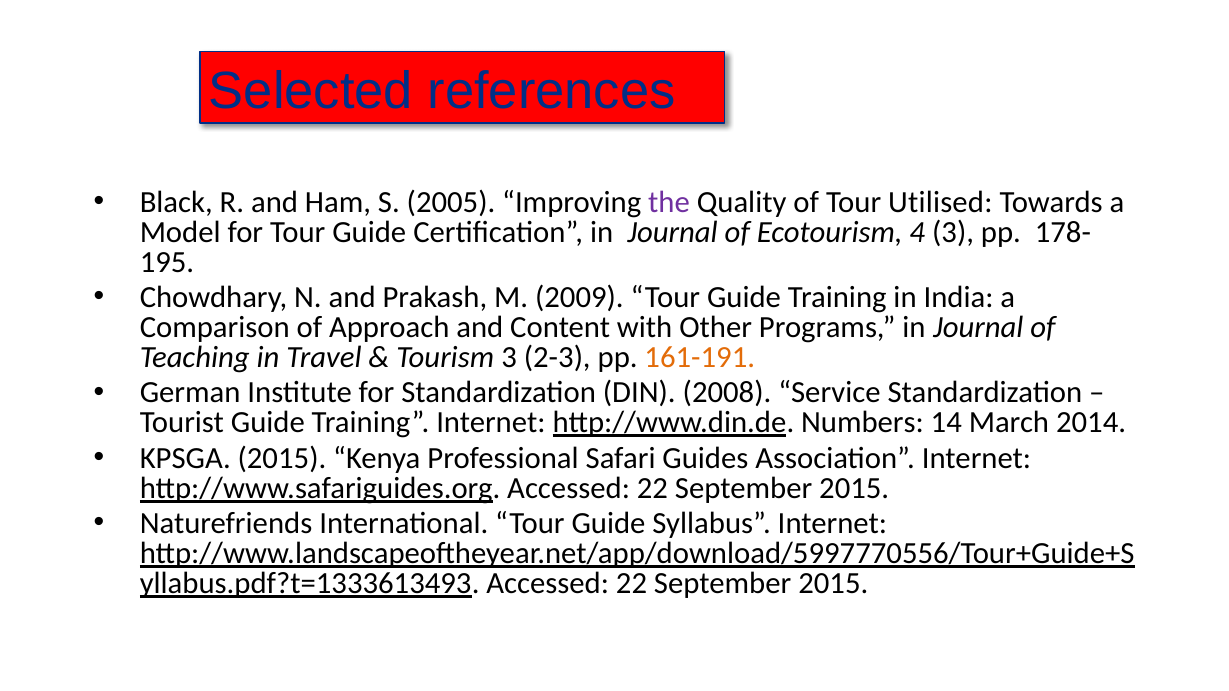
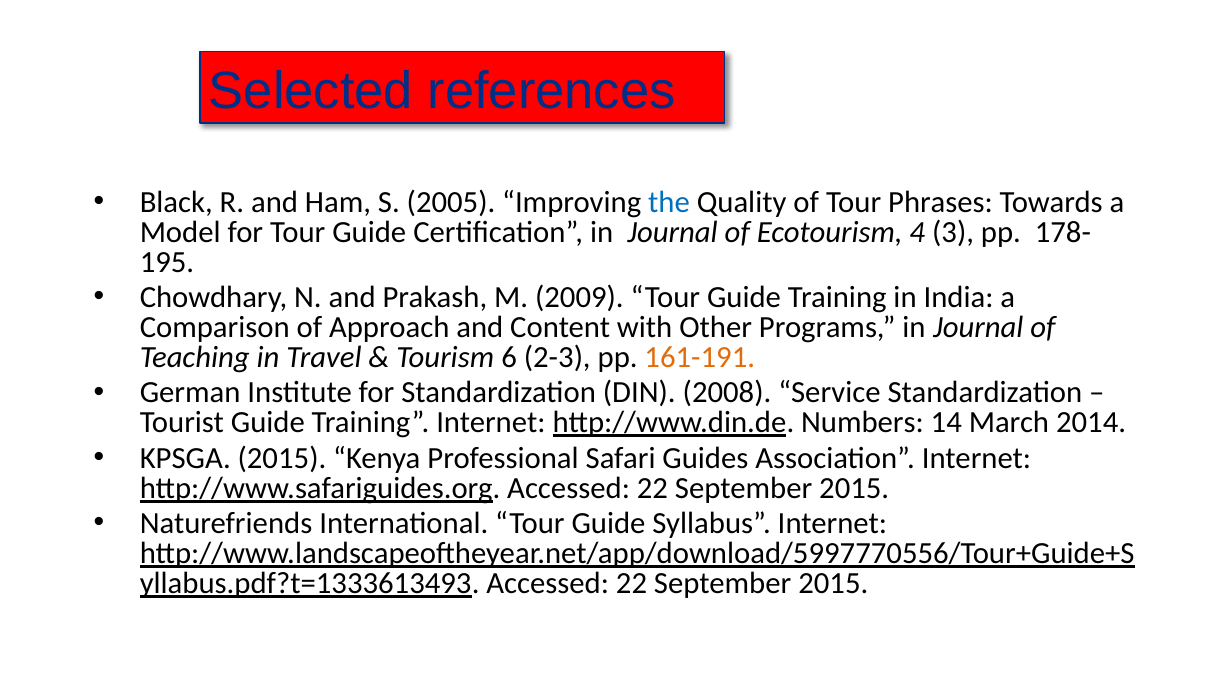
the colour: purple -> blue
Utilised: Utilised -> Phrases
Tourism 3: 3 -> 6
